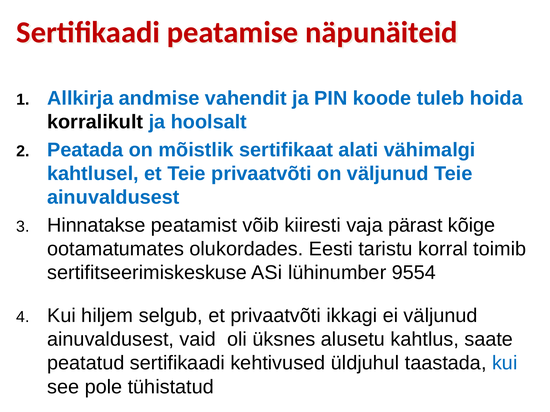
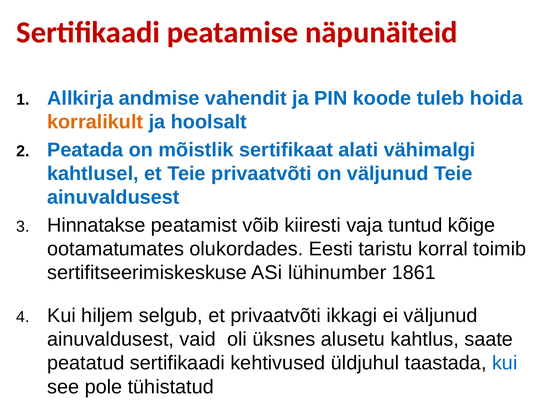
korralikult colour: black -> orange
pärast: pärast -> tuntud
9554: 9554 -> 1861
